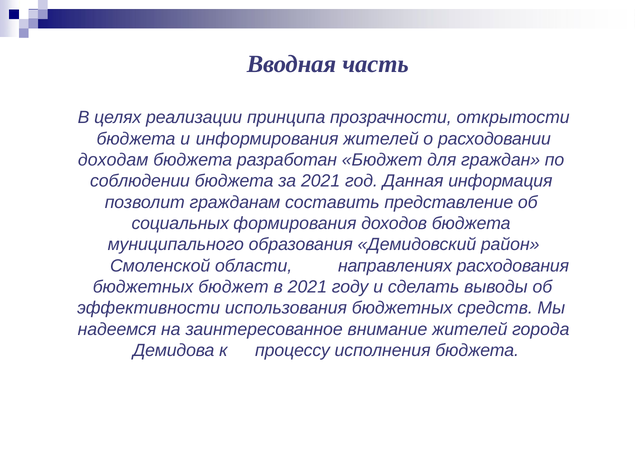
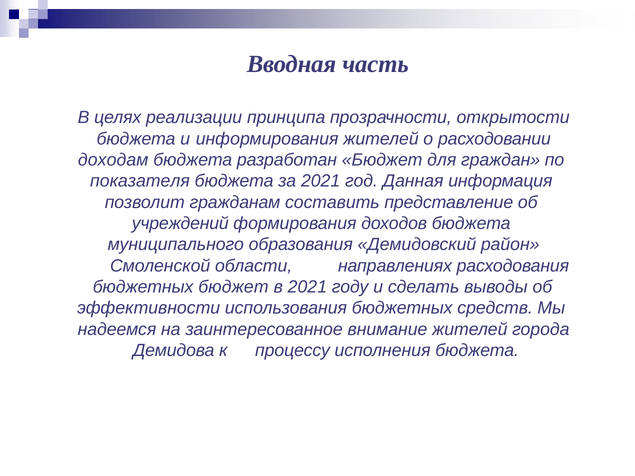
соблюдении: соблюдении -> показателя
социальных: социальных -> учреждений
